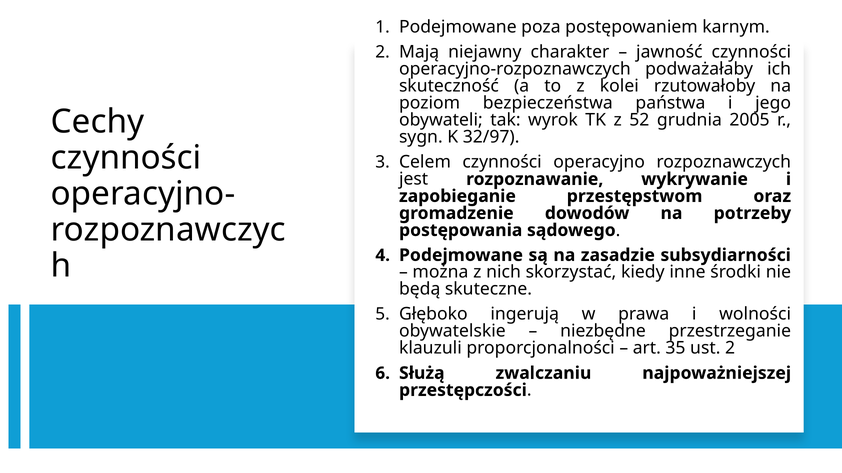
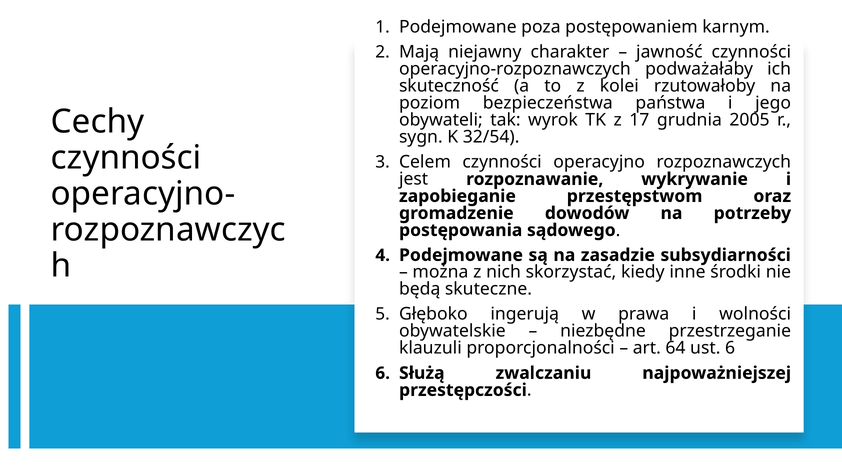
52: 52 -> 17
32/97: 32/97 -> 32/54
35: 35 -> 64
ust 2: 2 -> 6
